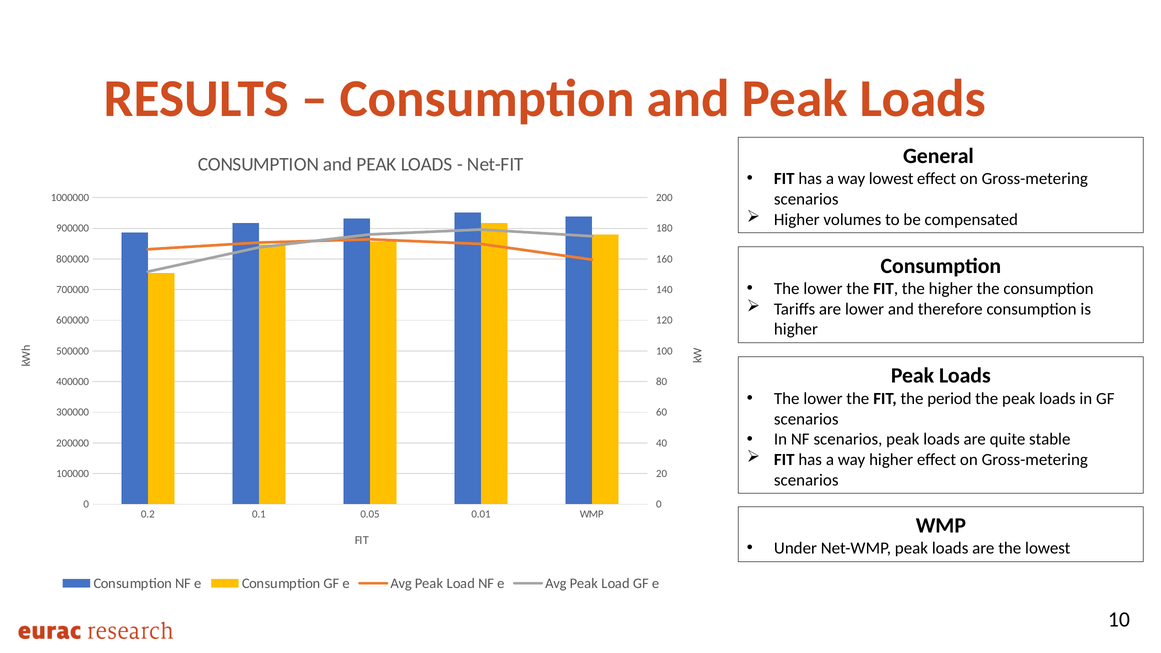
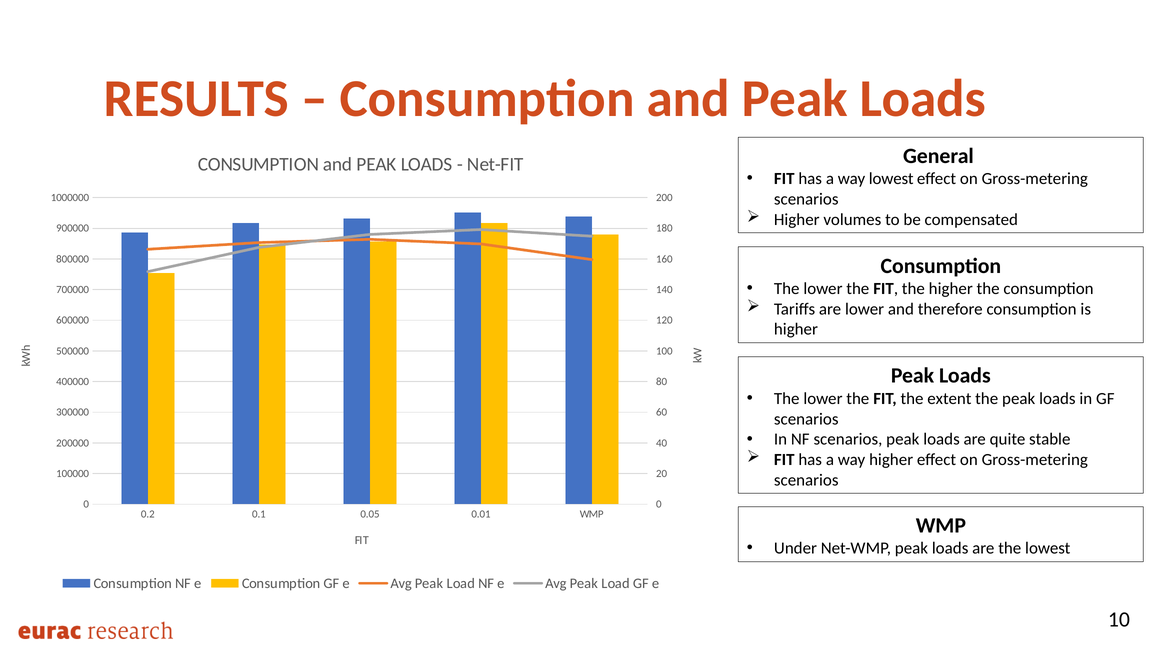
period: period -> extent
